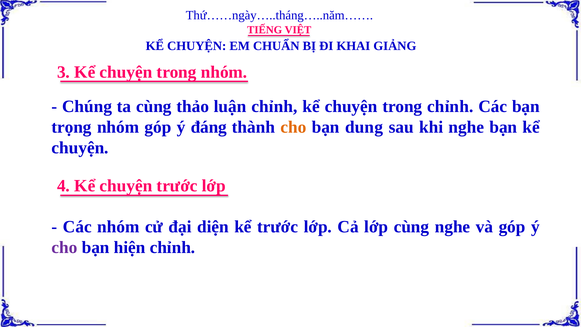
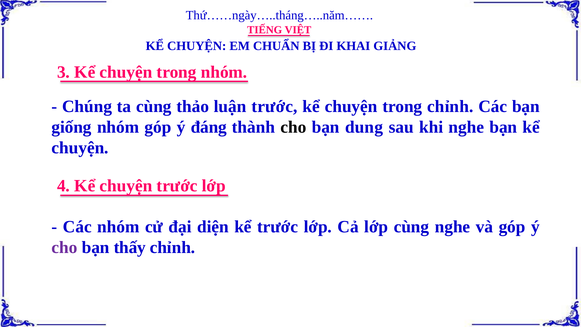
luận chỉnh: chỉnh -> trước
trọng: trọng -> giống
cho at (293, 127) colour: orange -> black
hiện: hiện -> thấy
